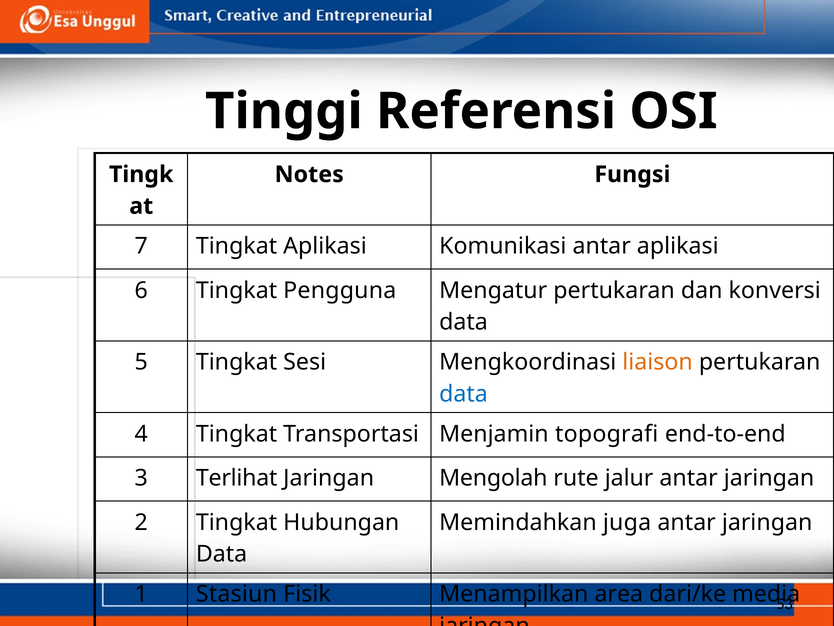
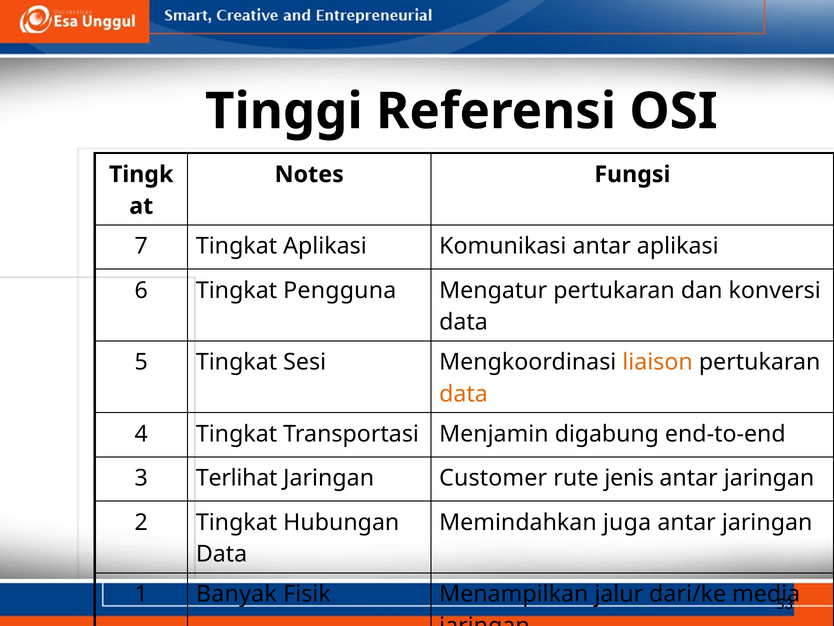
data at (464, 394) colour: blue -> orange
topografi: topografi -> digabung
Mengolah: Mengolah -> Customer
jalur: jalur -> jenis
Stasiun: Stasiun -> Banyak
area: area -> jalur
